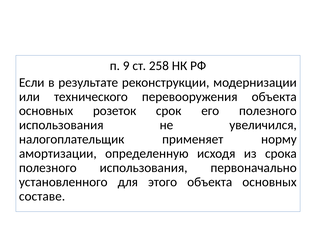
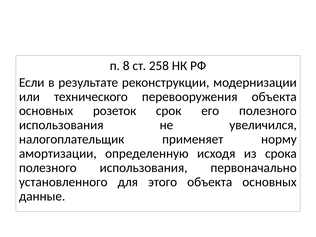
9: 9 -> 8
составе: составе -> данные
